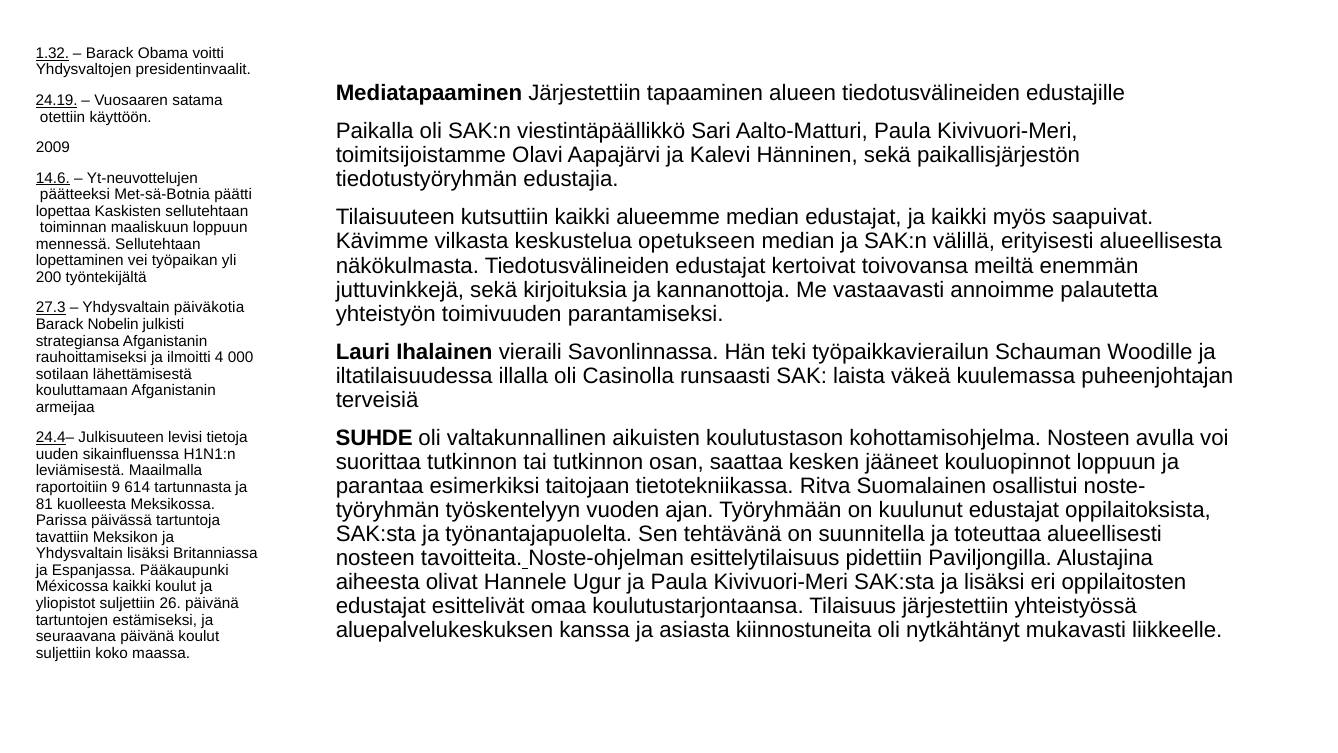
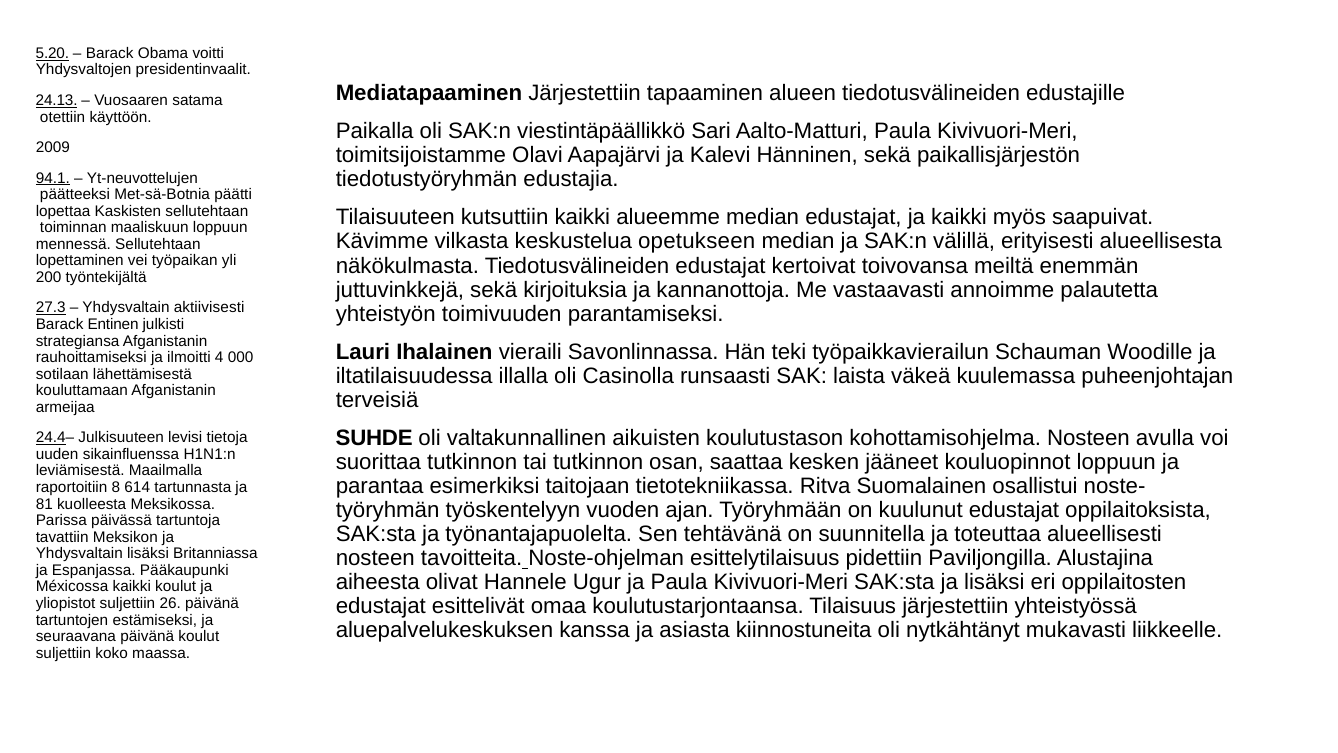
1.32: 1.32 -> 5.20
24.19: 24.19 -> 24.13
14.6: 14.6 -> 94.1
päiväkotia: päiväkotia -> aktiivisesti
Nobelin: Nobelin -> Entinen
9: 9 -> 8
